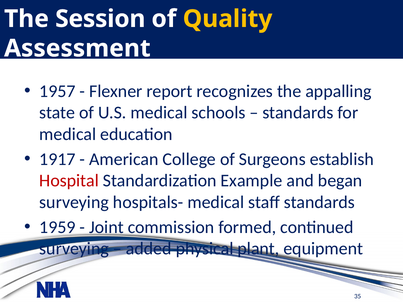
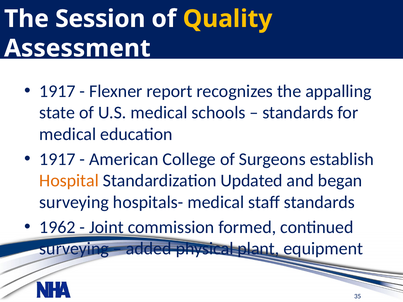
1957 at (57, 91): 1957 -> 1917
Hospital colour: red -> orange
Example: Example -> Updated
1959: 1959 -> 1962
